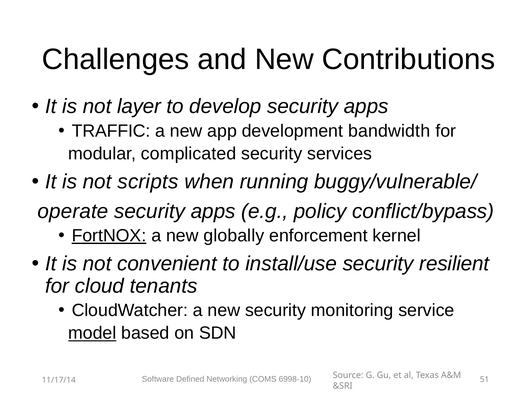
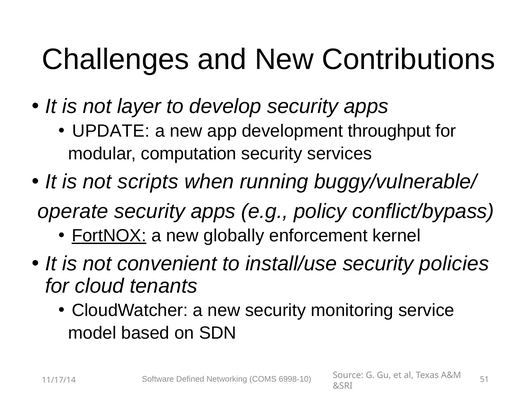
TRAFFIC: TRAFFIC -> UPDATE
bandwidth: bandwidth -> throughput
complicated: complicated -> computation
resilient: resilient -> policies
model underline: present -> none
